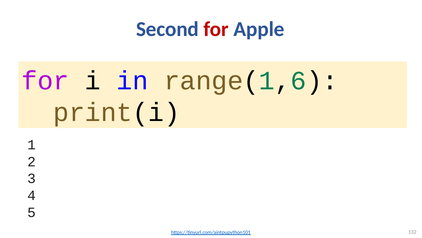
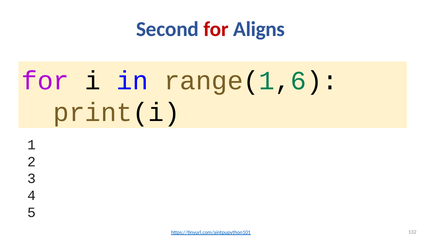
Apple: Apple -> Aligns
